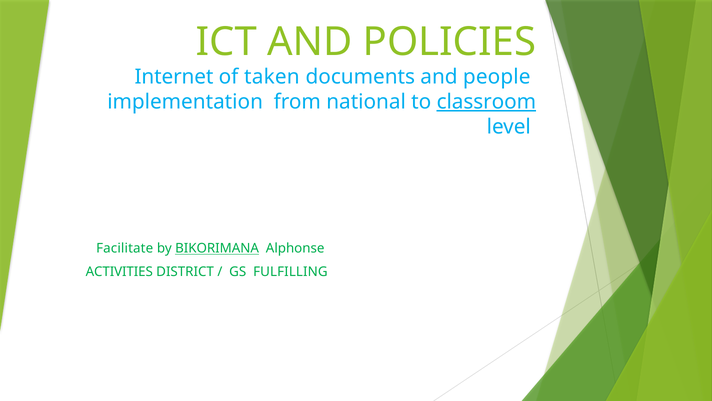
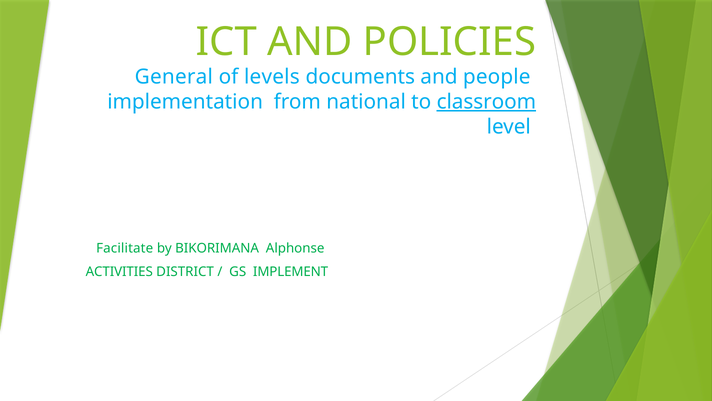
Internet: Internet -> General
taken: taken -> levels
BIKORIMANA underline: present -> none
FULFILLING: FULFILLING -> IMPLEMENT
